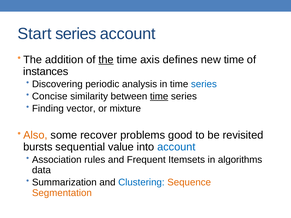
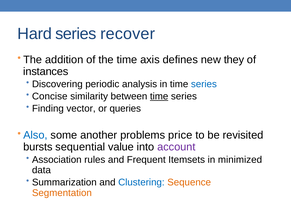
Start: Start -> Hard
series account: account -> recover
the at (106, 60) underline: present -> none
new time: time -> they
mixture: mixture -> queries
Also colour: orange -> blue
recover: recover -> another
good: good -> price
account at (176, 147) colour: blue -> purple
algorithms: algorithms -> minimized
